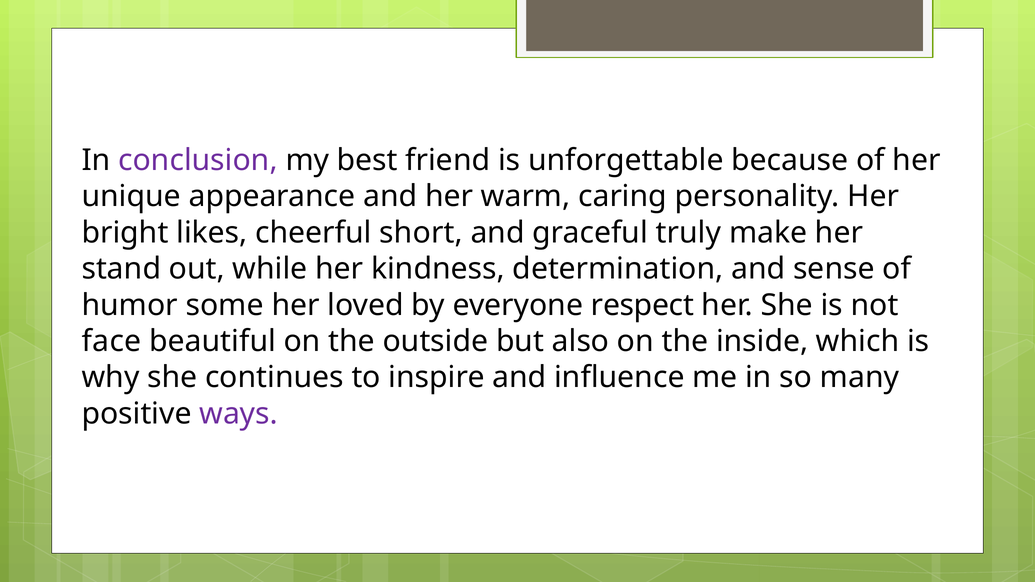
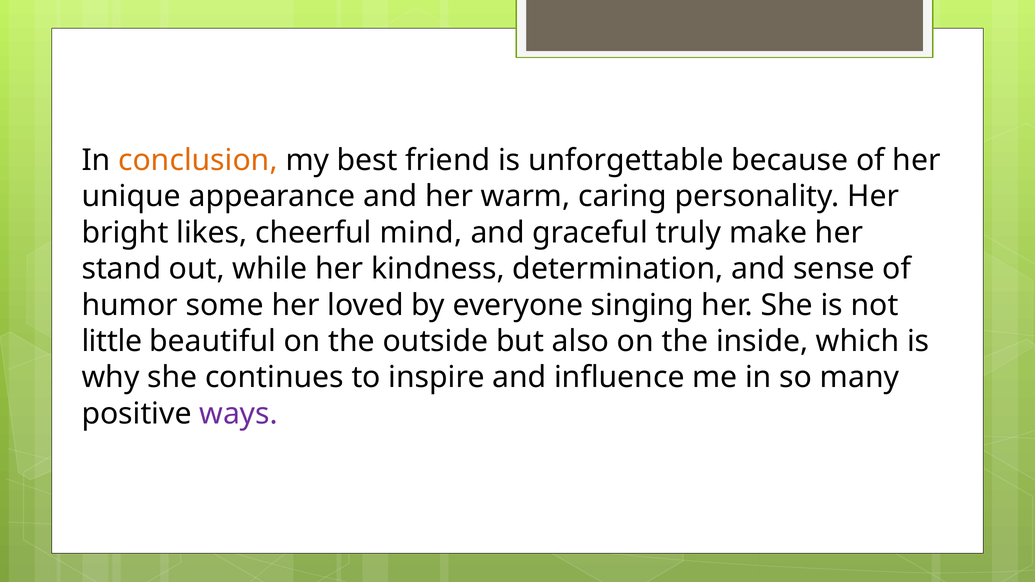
conclusion colour: purple -> orange
short: short -> mind
respect: respect -> singing
face: face -> little
